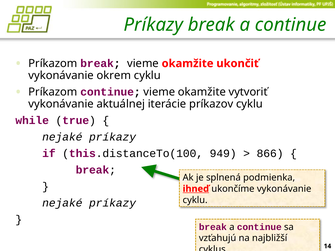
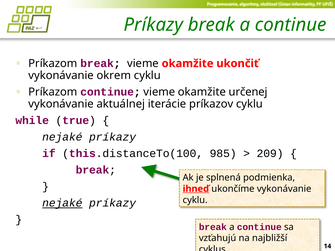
vytvoriť: vytvoriť -> určenej
949: 949 -> 985
866: 866 -> 209
nejaké at (62, 203) underline: none -> present
